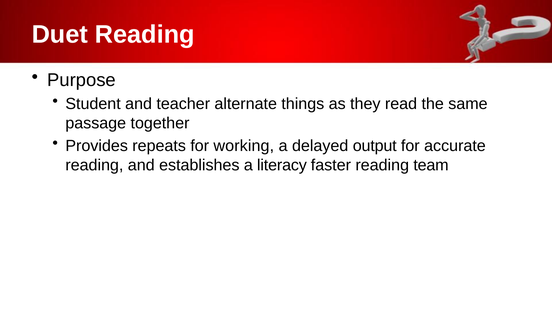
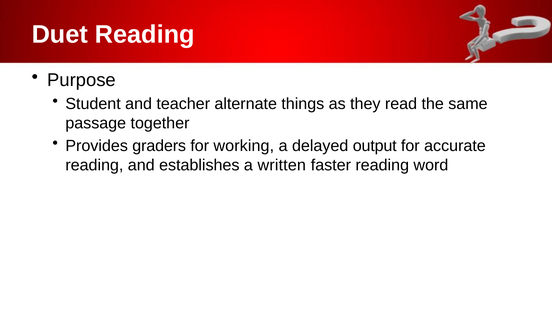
repeats: repeats -> graders
literacy: literacy -> written
team: team -> word
